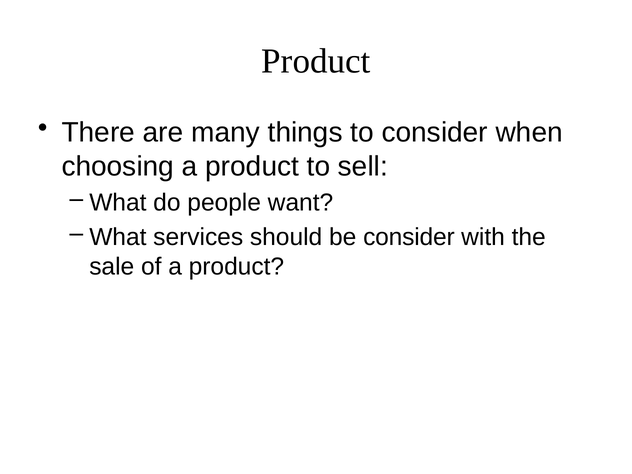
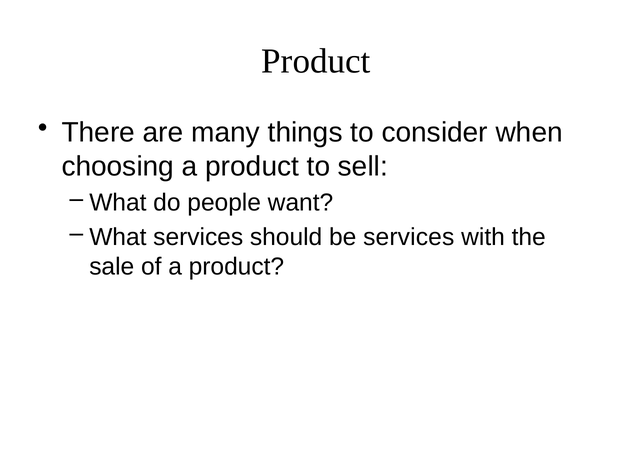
be consider: consider -> services
